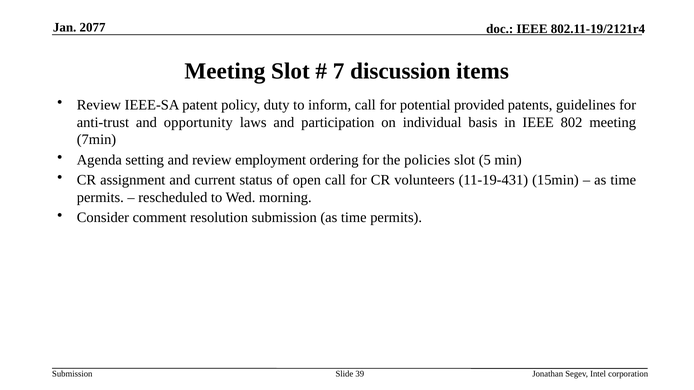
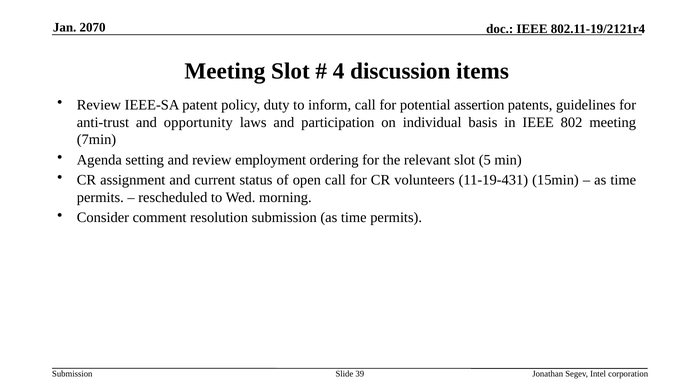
2077: 2077 -> 2070
7: 7 -> 4
provided: provided -> assertion
policies: policies -> relevant
